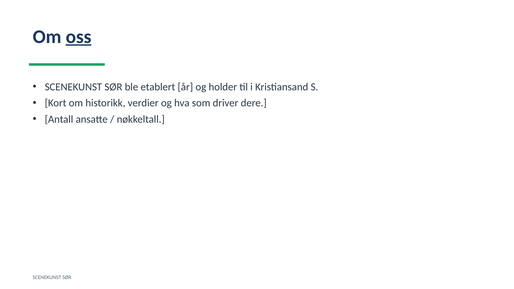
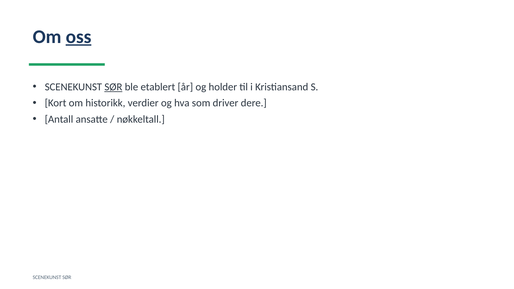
SØR at (113, 87) underline: none -> present
